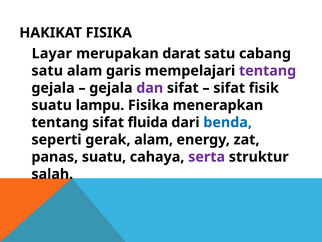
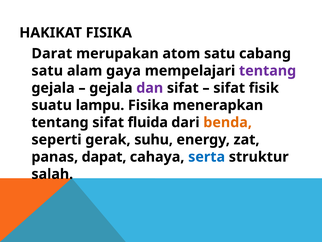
Layar: Layar -> Darat
darat: darat -> atom
garis: garis -> gaya
benda colour: blue -> orange
gerak alam: alam -> suhu
panas suatu: suatu -> dapat
serta colour: purple -> blue
